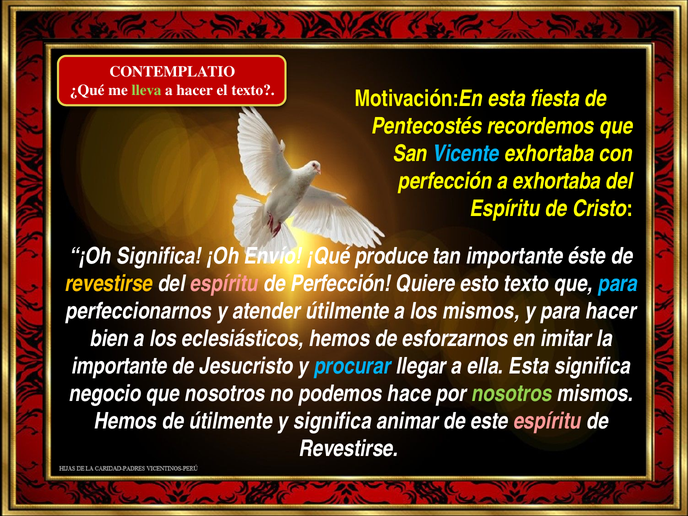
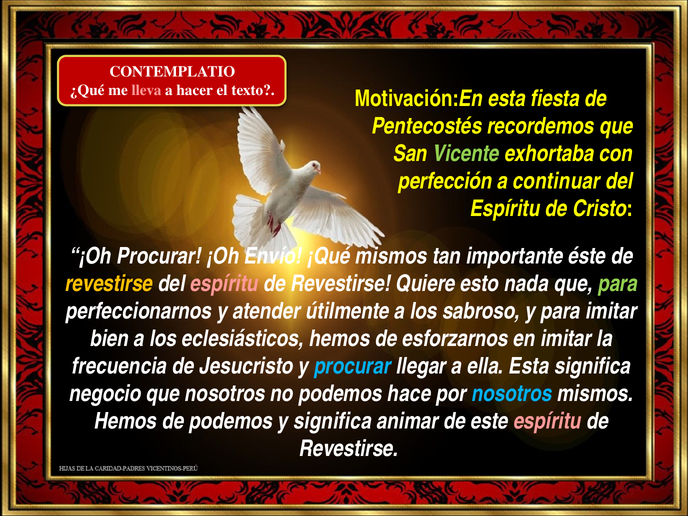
lleva colour: light green -> pink
Vicente colour: light blue -> light green
a exhortaba: exhortaba -> continuar
¡Oh Significa: Significa -> Procurar
¡Qué produce: produce -> mismos
Perfección at (341, 284): Perfección -> Revestirse
esto texto: texto -> nada
para at (618, 284) colour: light blue -> light green
los mismos: mismos -> sabroso
para hacer: hacer -> imitar
importante at (120, 366): importante -> frecuencia
nosotros at (512, 394) colour: light green -> light blue
de útilmente: útilmente -> podemos
